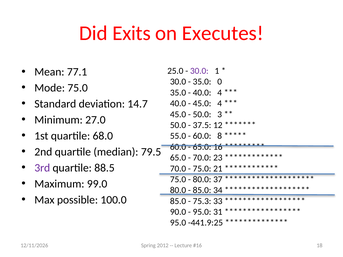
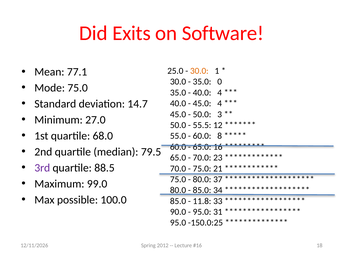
Executes: Executes -> Software
30.0 at (199, 71) colour: purple -> orange
37.5: 37.5 -> 55.5
75.3: 75.3 -> 11.8
-441.9:25: -441.9:25 -> -150.0:25
